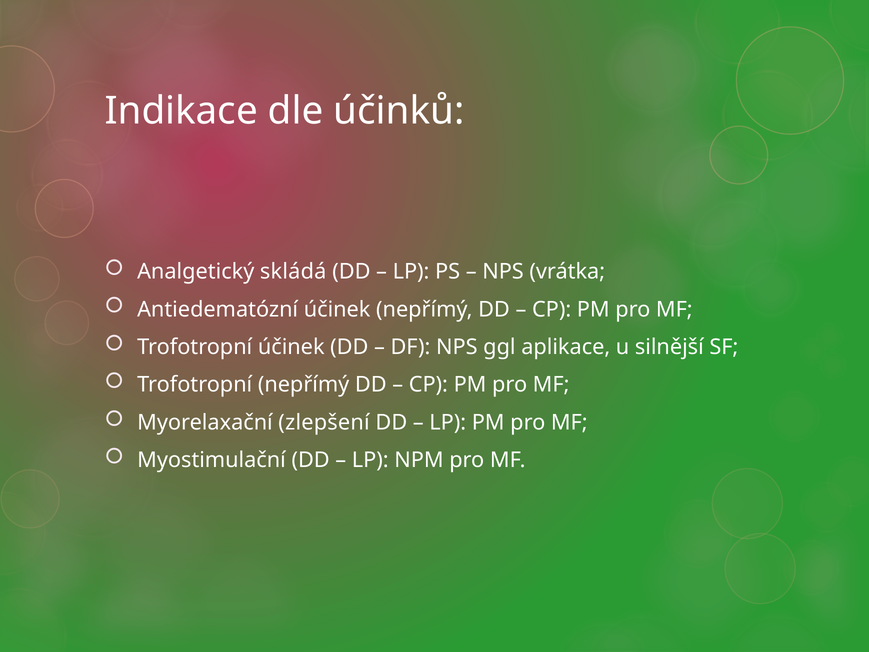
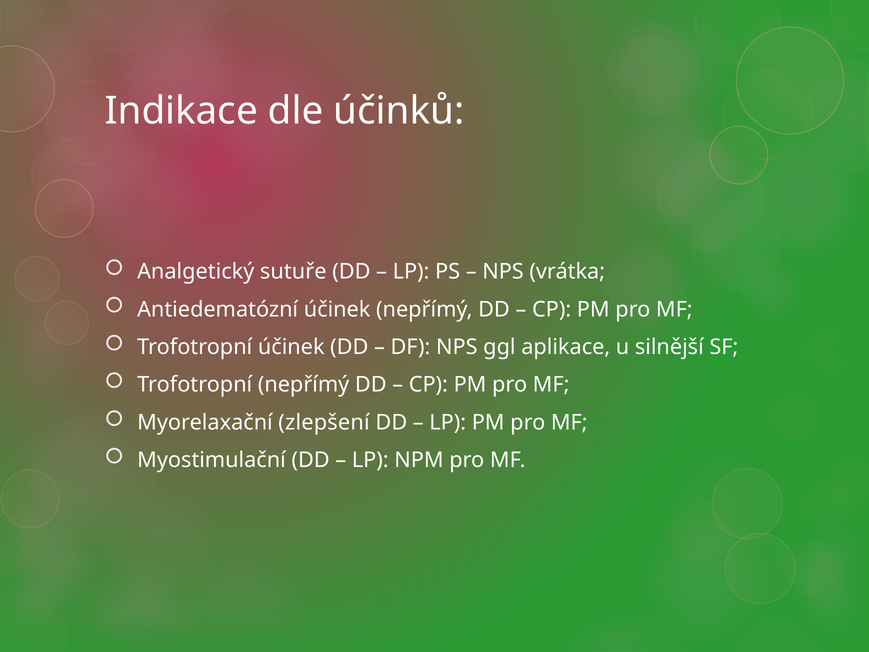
skládá: skládá -> sutuře
